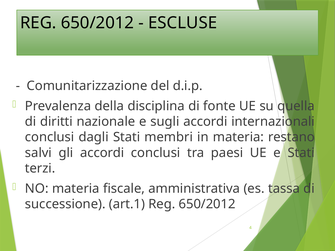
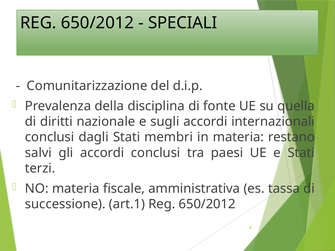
ESCLUSE: ESCLUSE -> SPECIALI
